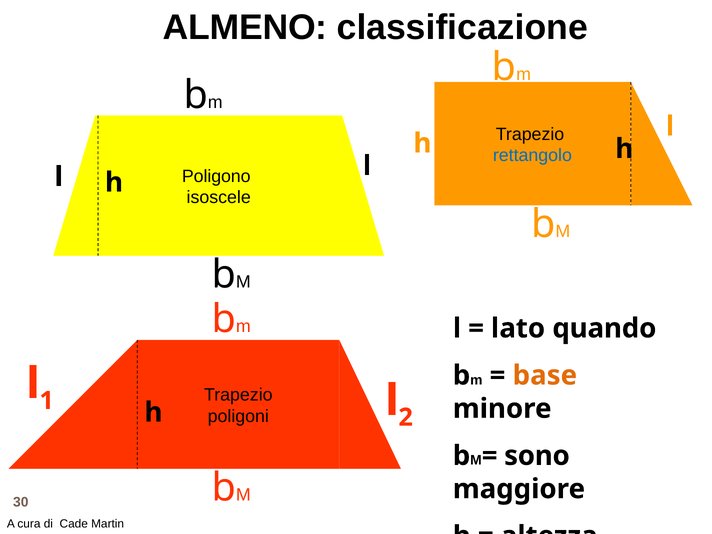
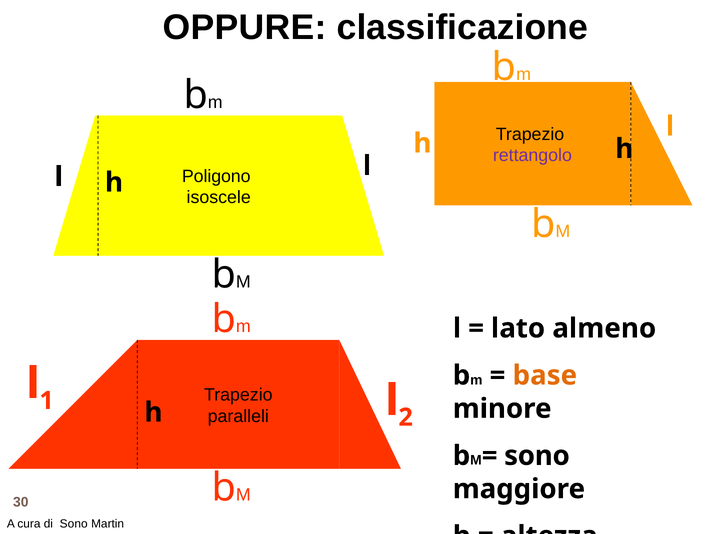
ALMENO: ALMENO -> OPPURE
rettangolo colour: blue -> purple
quando: quando -> almeno
poligoni: poligoni -> paralleli
di Cade: Cade -> Sono
